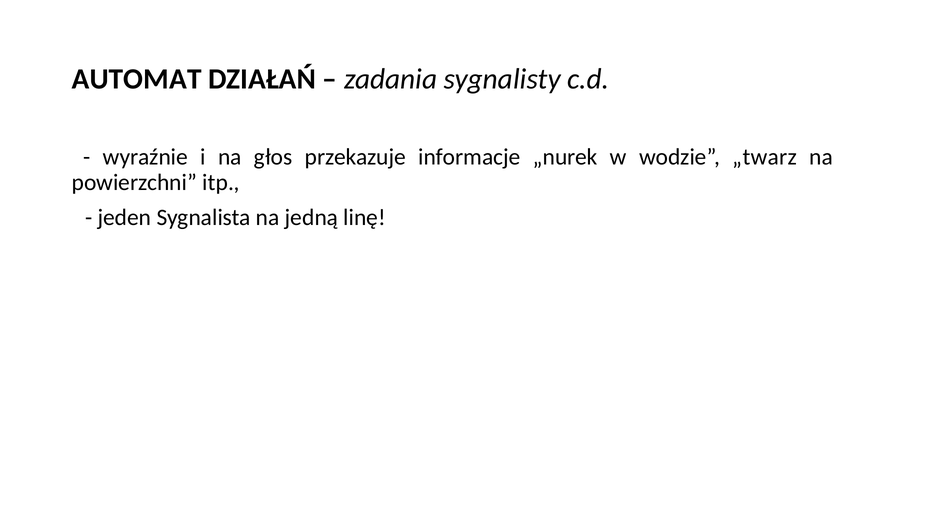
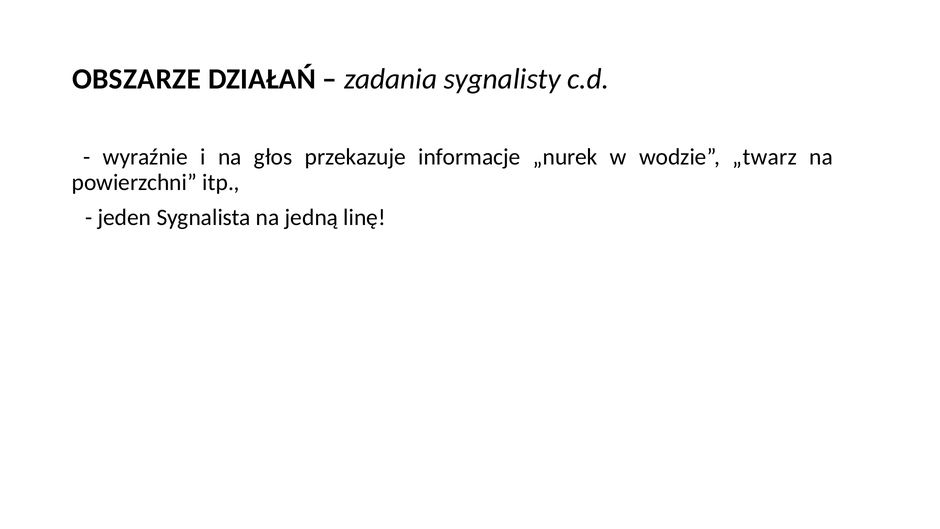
AUTOMAT: AUTOMAT -> OBSZARZE
